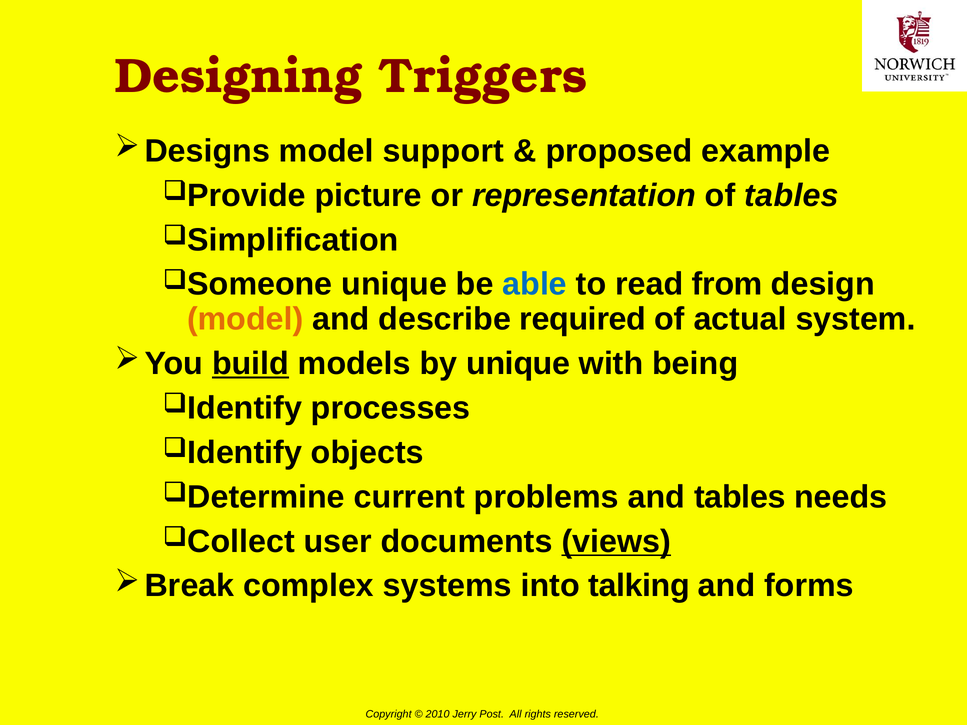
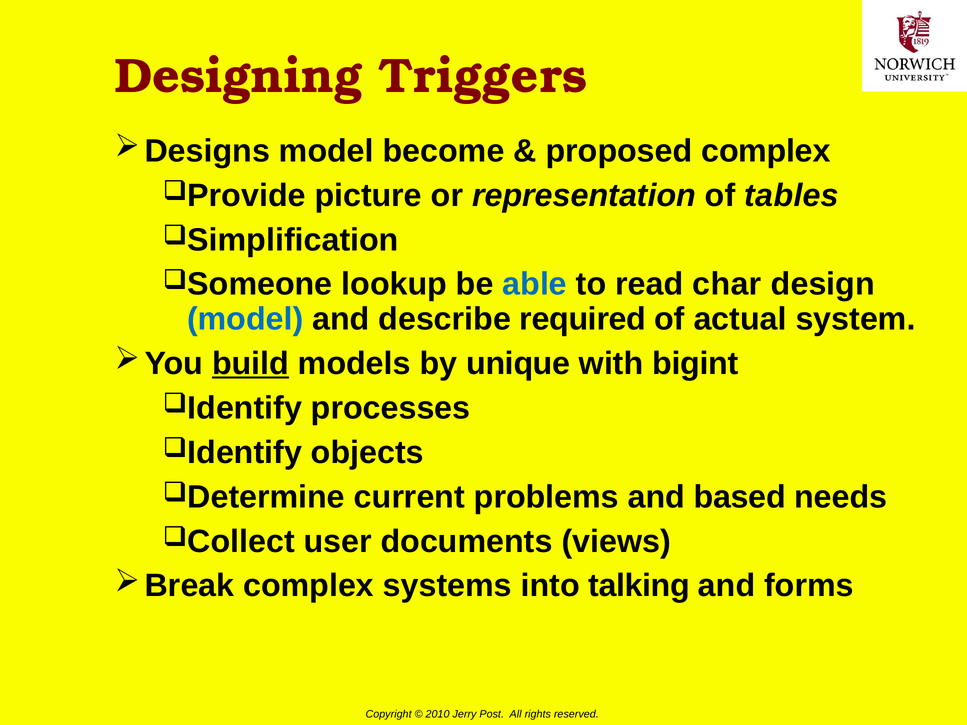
support: support -> become
proposed example: example -> complex
unique at (394, 284): unique -> lookup
from: from -> char
model at (245, 319) colour: orange -> blue
being: being -> bigint
and tables: tables -> based
views underline: present -> none
